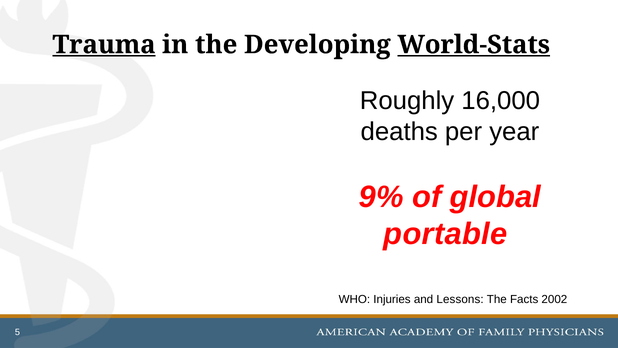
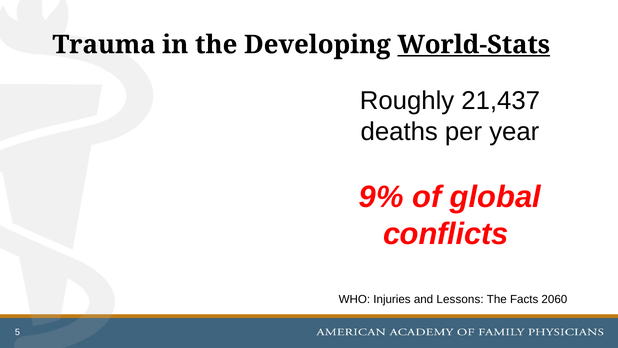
Trauma underline: present -> none
16,000: 16,000 -> 21,437
portable: portable -> conflicts
2002: 2002 -> 2060
